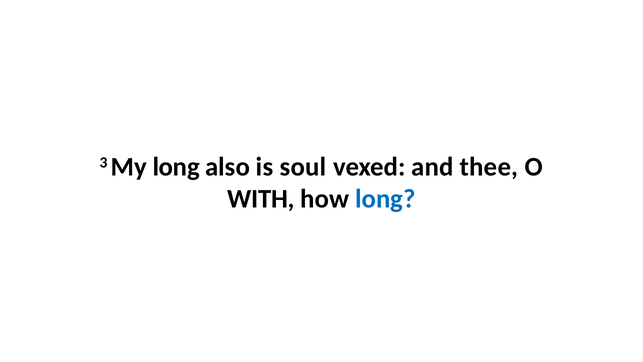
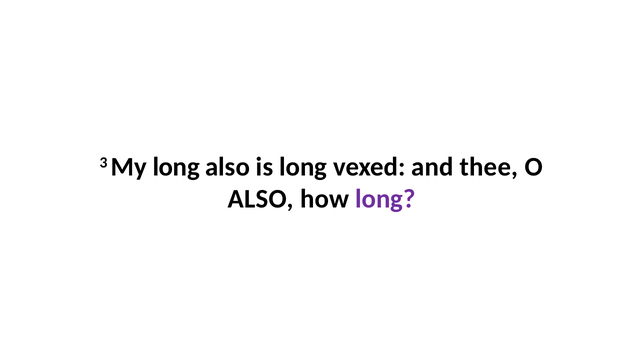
is soul: soul -> long
WITH at (261, 199): WITH -> ALSO
long at (385, 199) colour: blue -> purple
